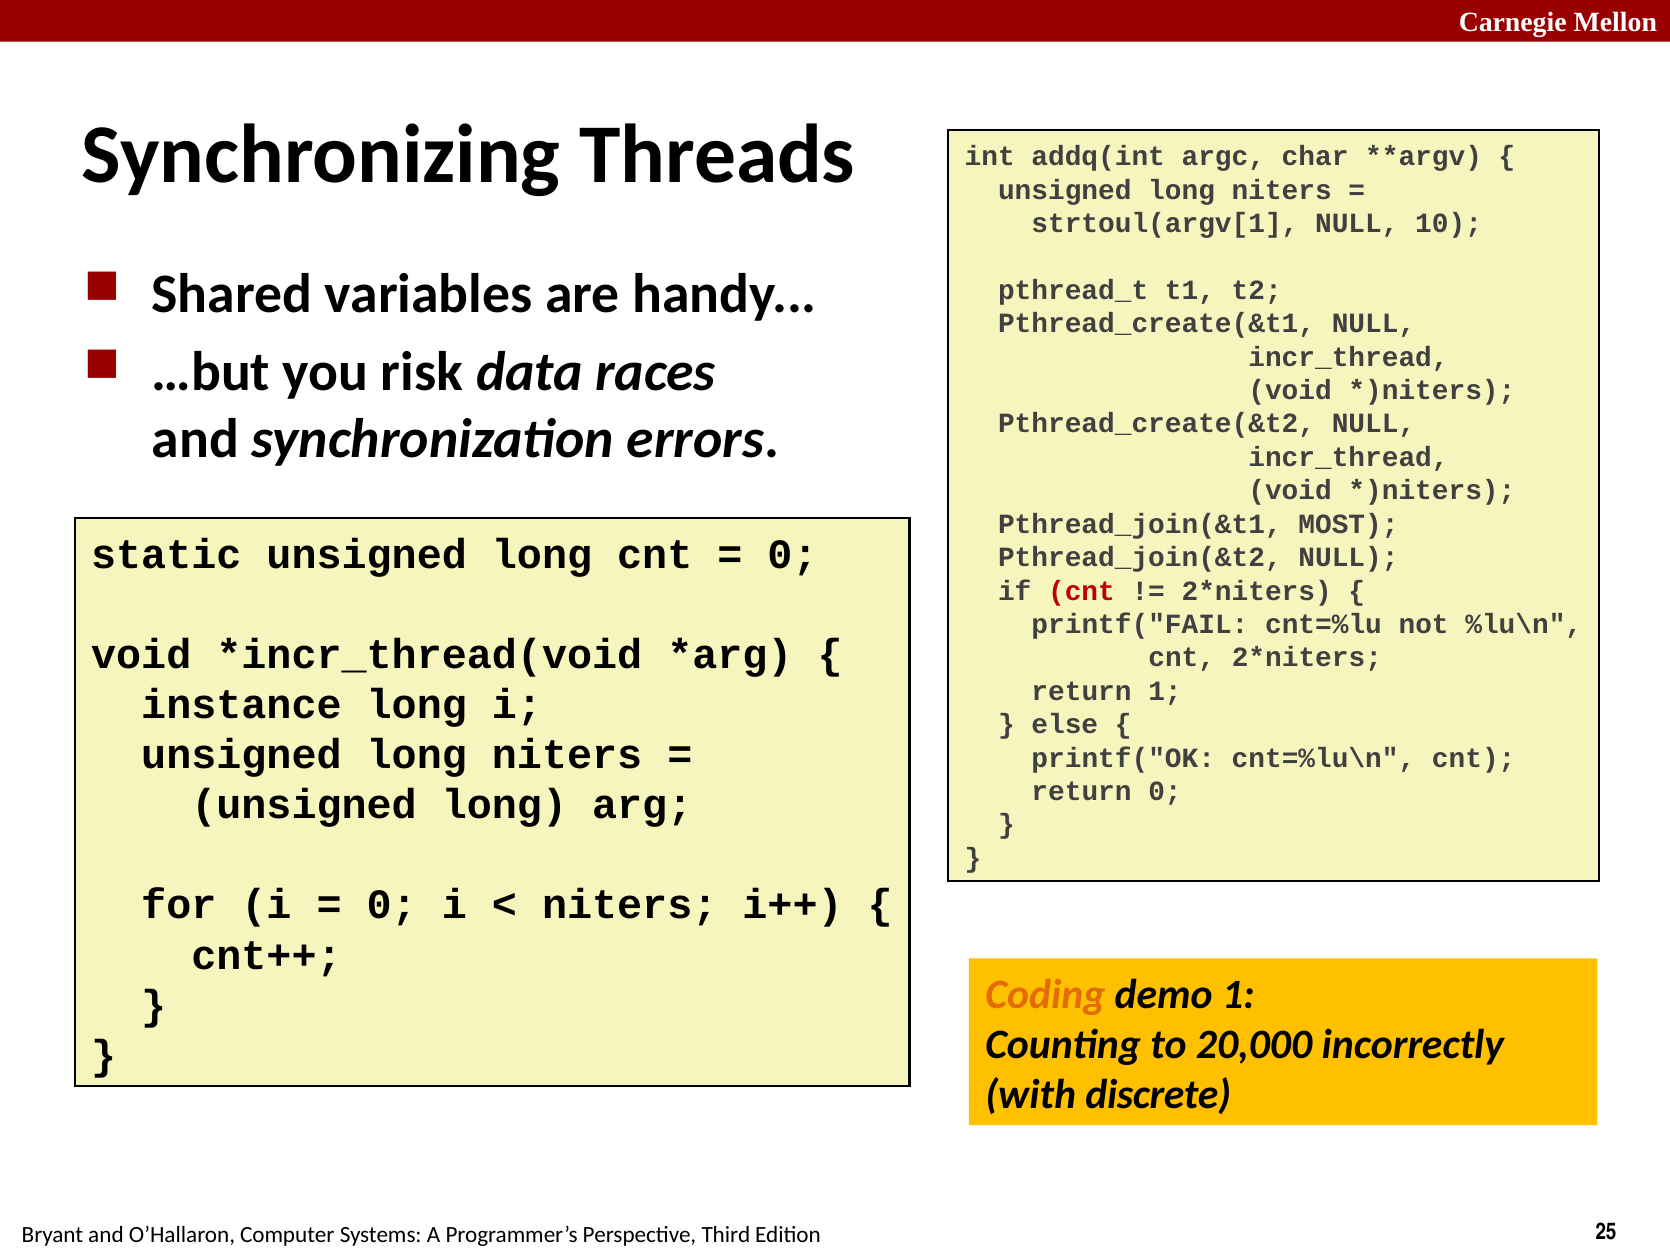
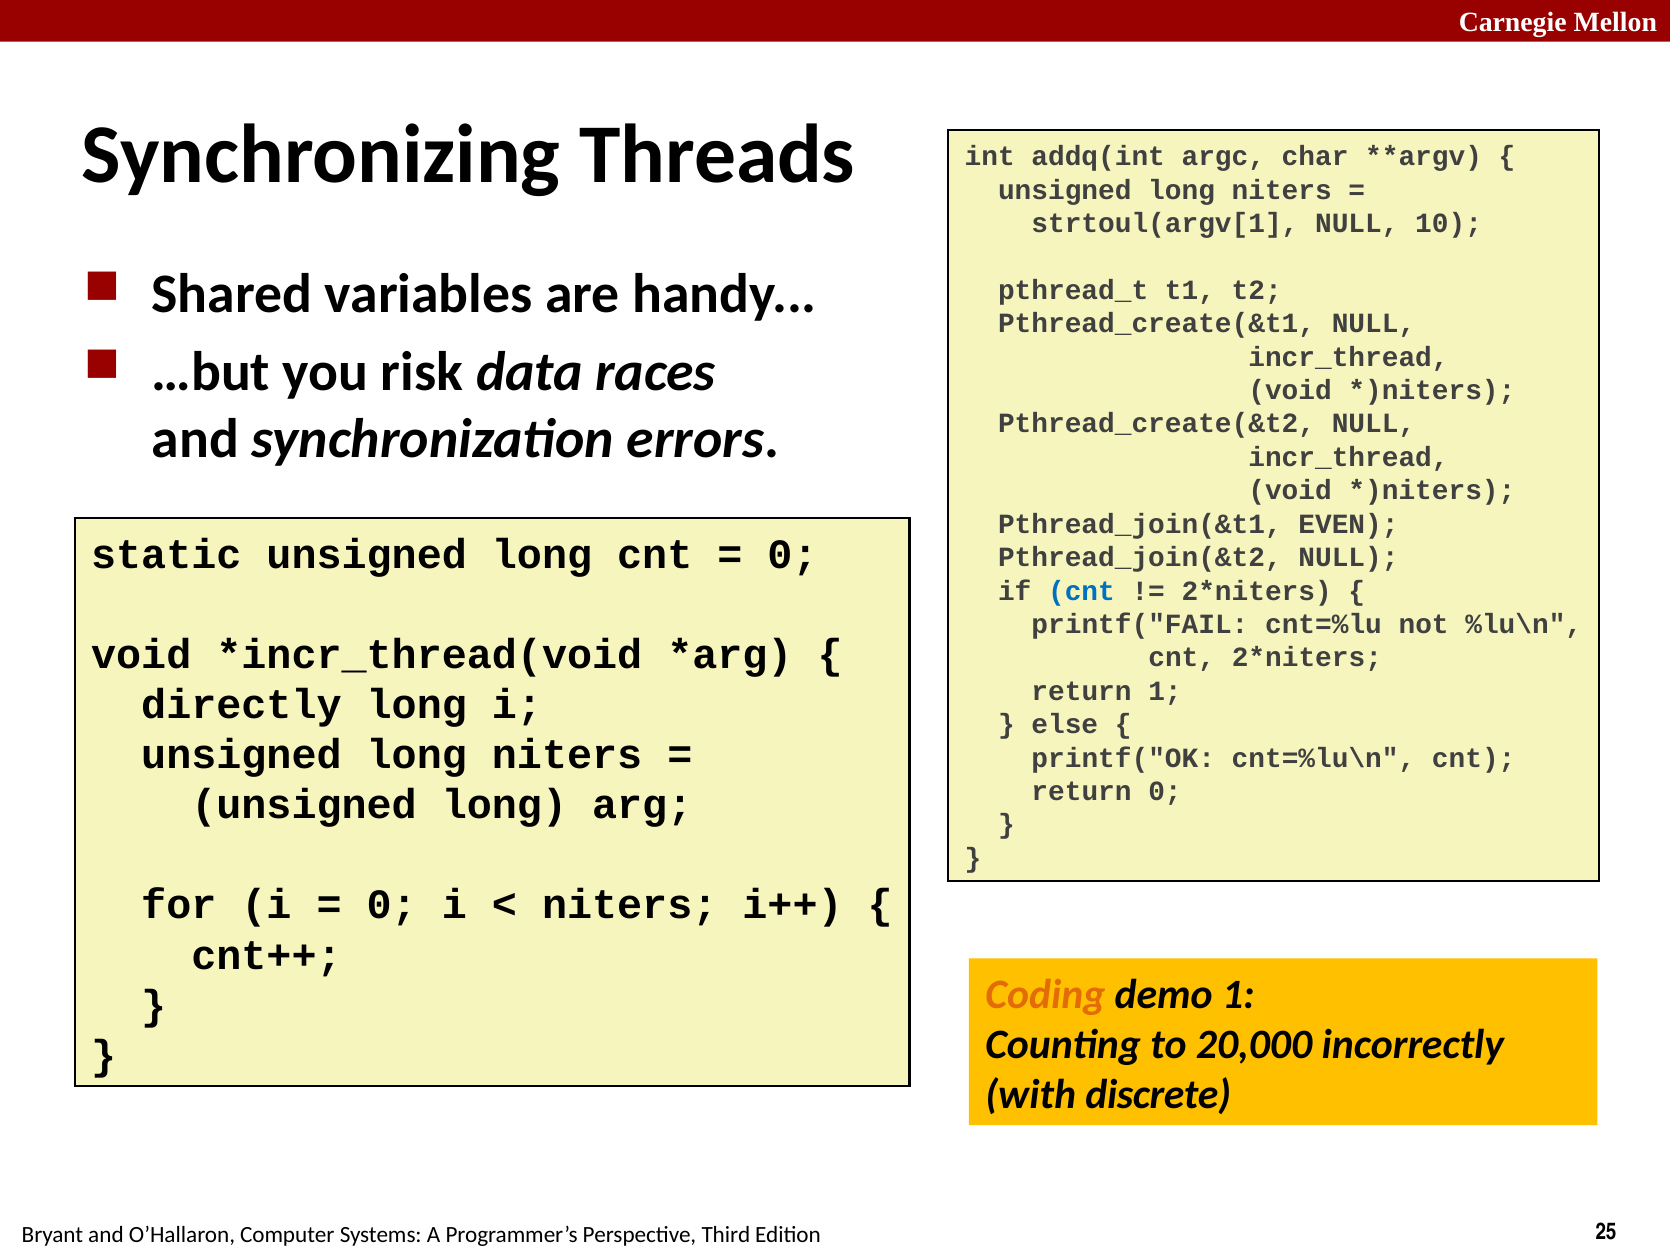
MOST: MOST -> EVEN
cnt at (1081, 591) colour: red -> blue
instance: instance -> directly
